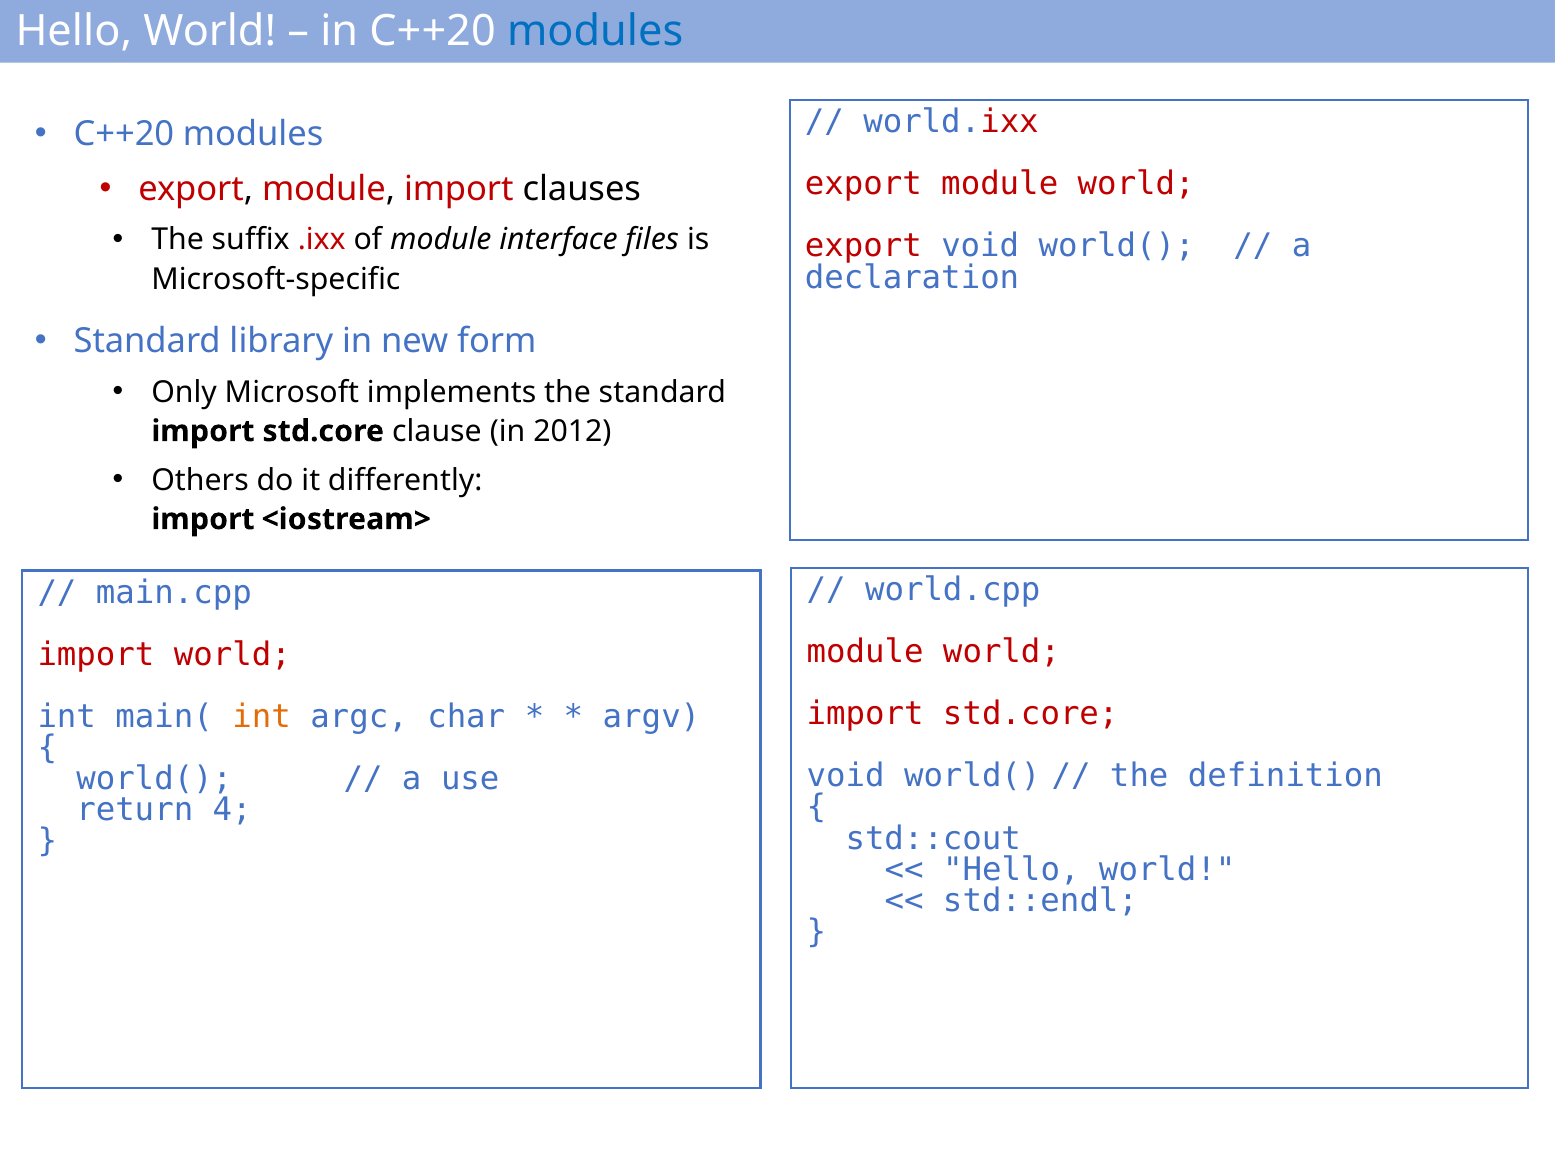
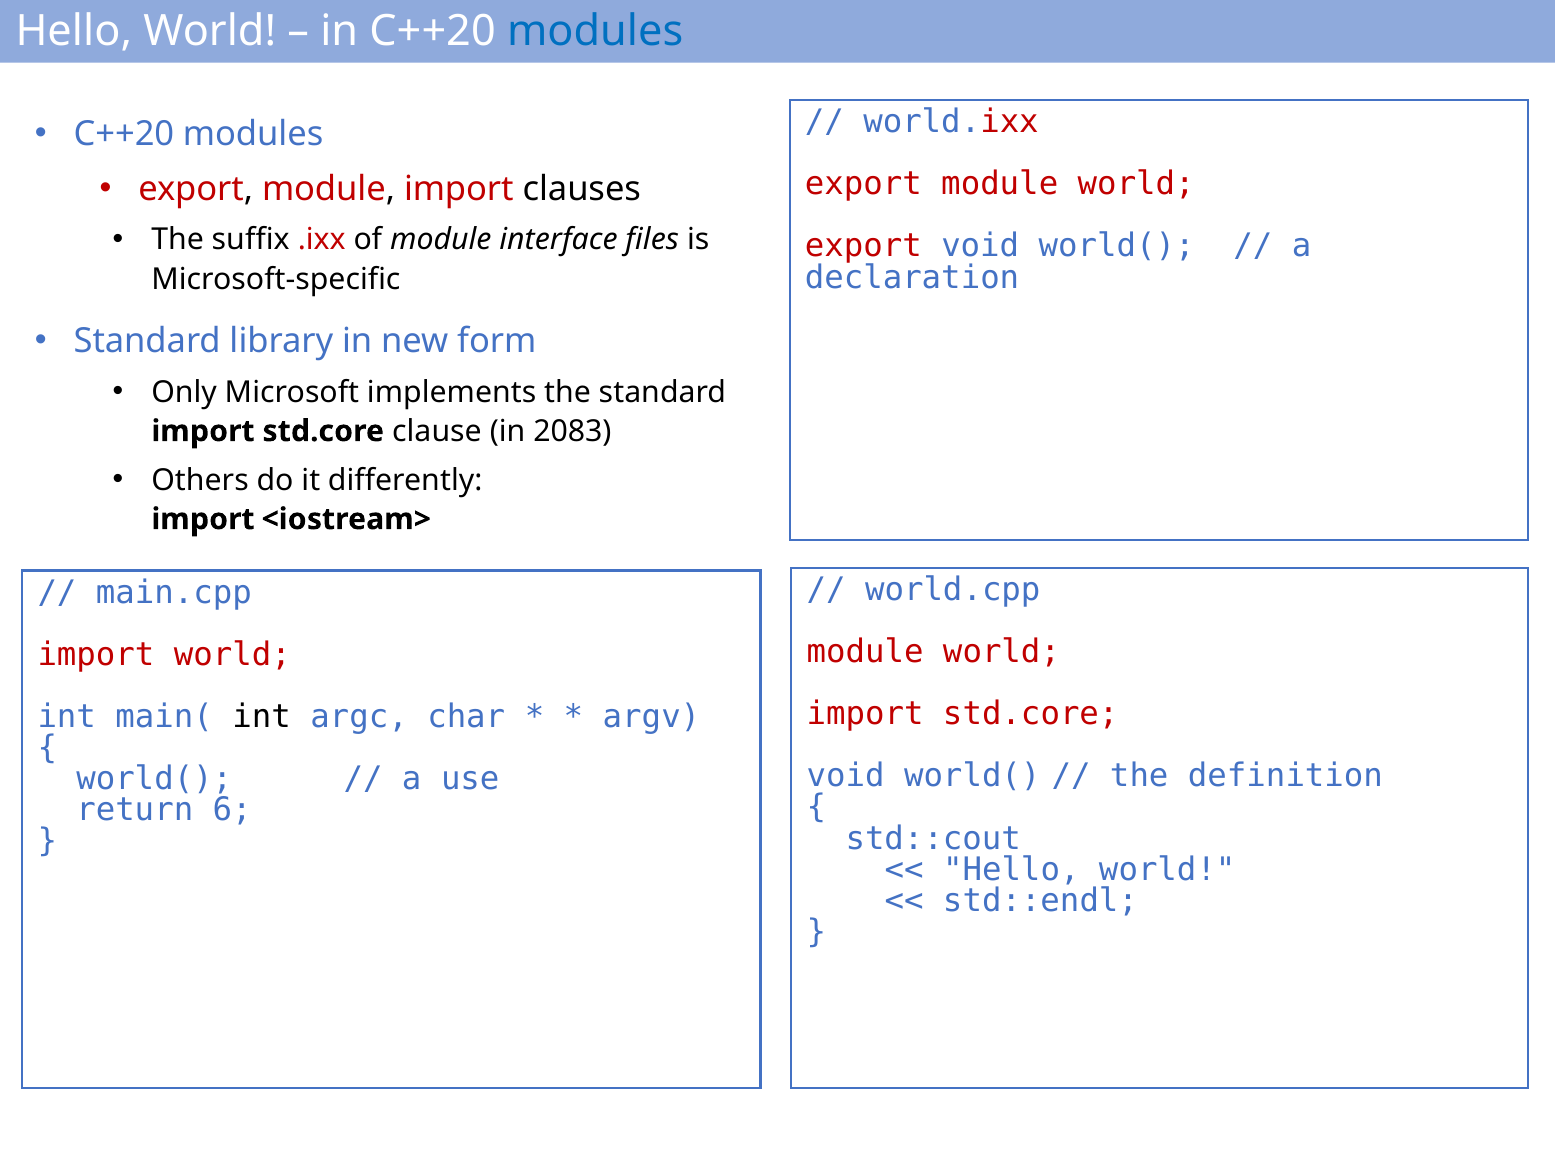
2012: 2012 -> 2083
int at (262, 717) colour: orange -> black
4: 4 -> 6
